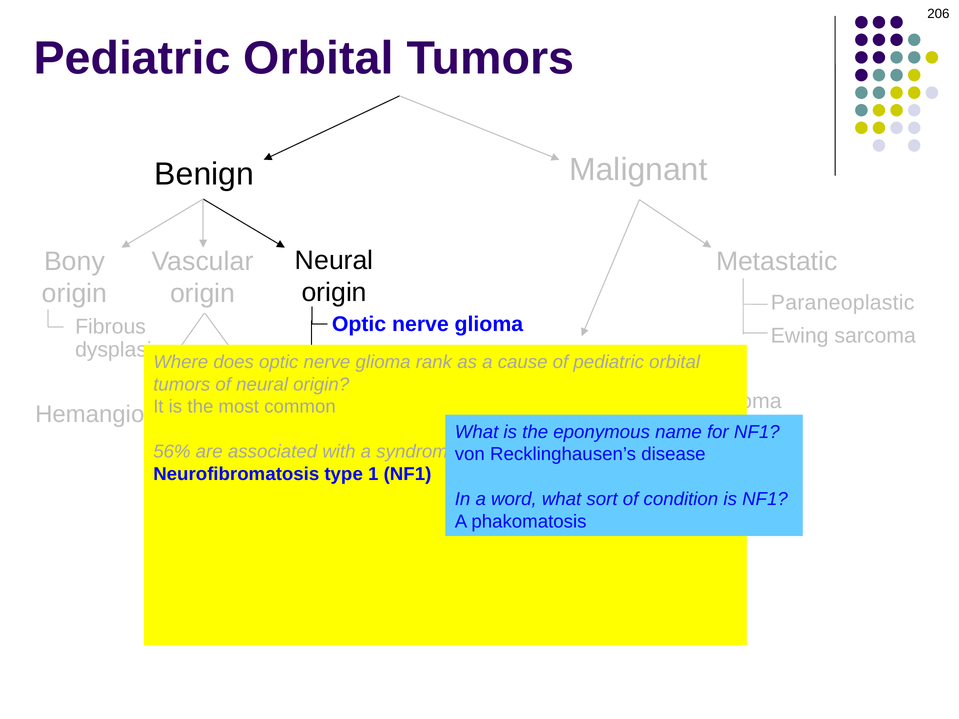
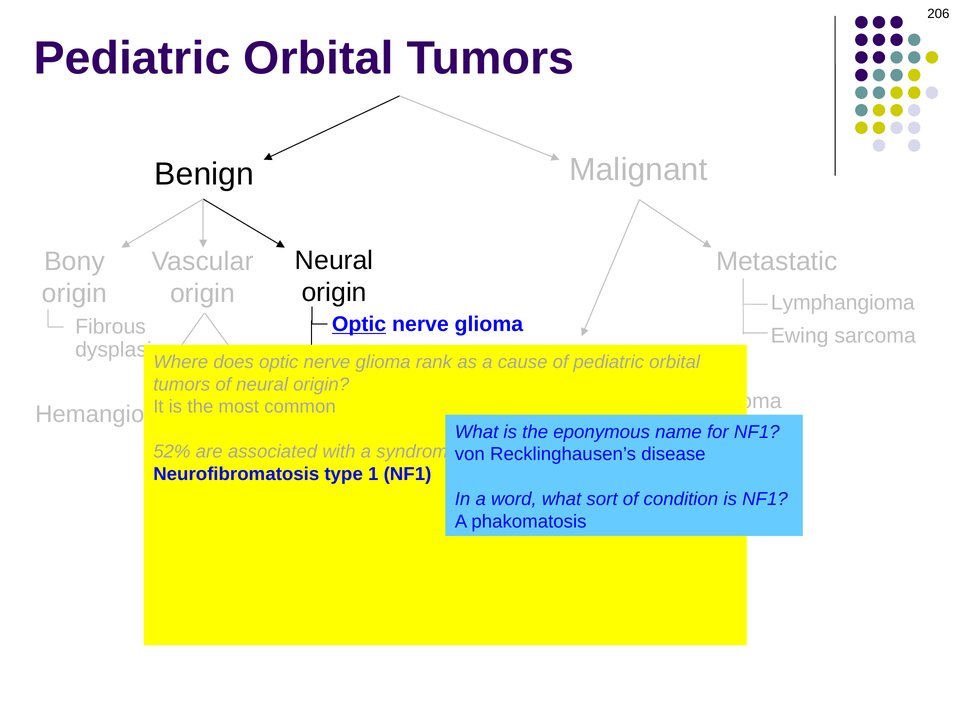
Paraneoplastic at (843, 303): Paraneoplastic -> Lymphangioma
Optic at (359, 324) underline: none -> present
56%: 56% -> 52%
